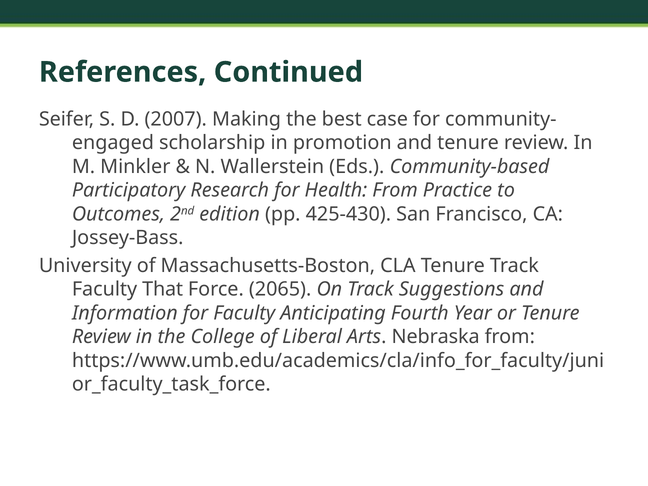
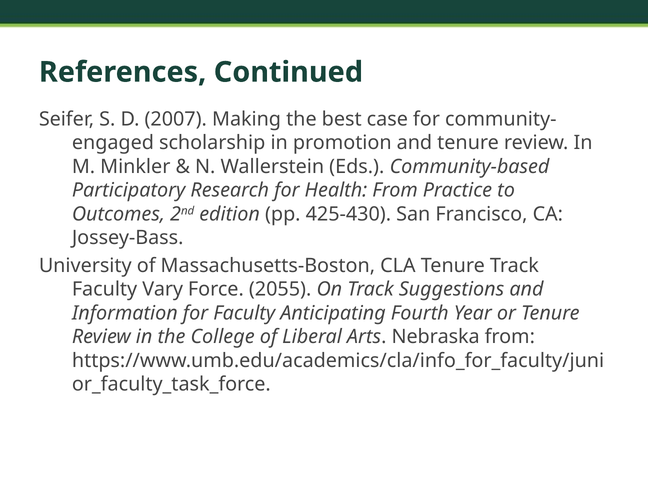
That: That -> Vary
2065: 2065 -> 2055
